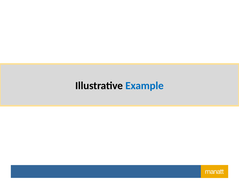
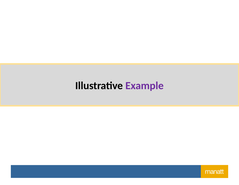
Example at (145, 85) colour: blue -> purple
